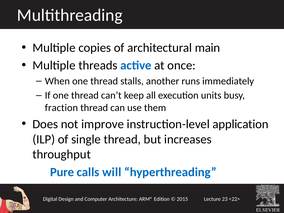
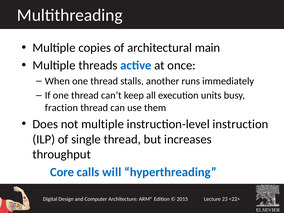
not improve: improve -> multiple
application: application -> instruction
Pure: Pure -> Core
